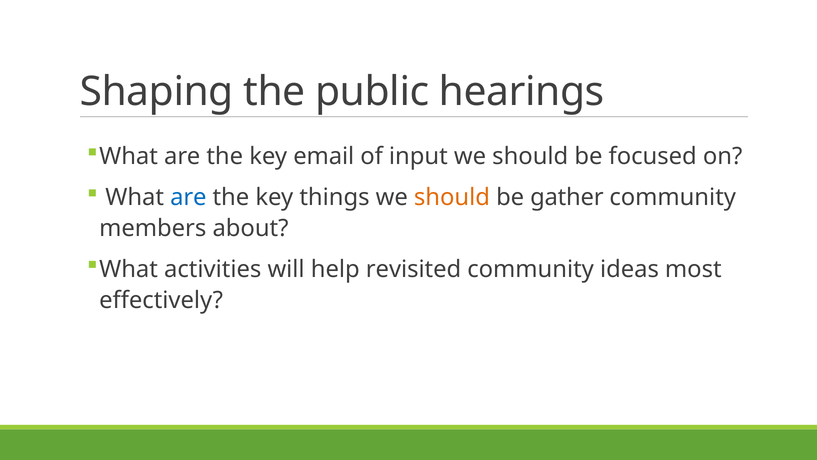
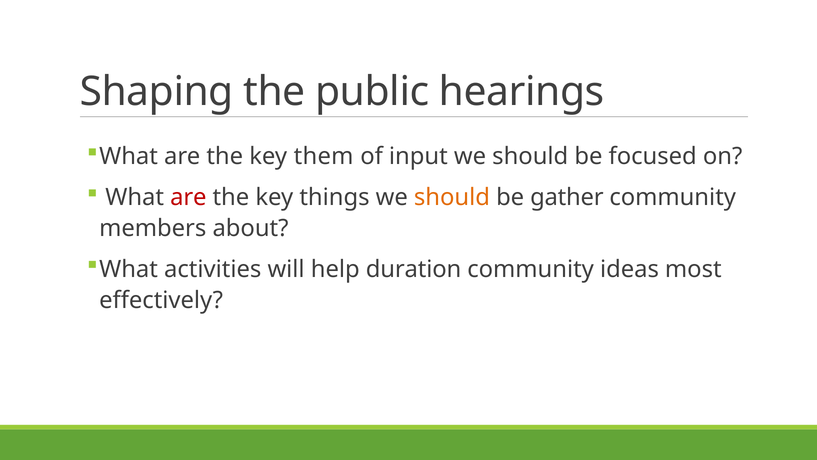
email: email -> them
are at (188, 197) colour: blue -> red
revisited: revisited -> duration
